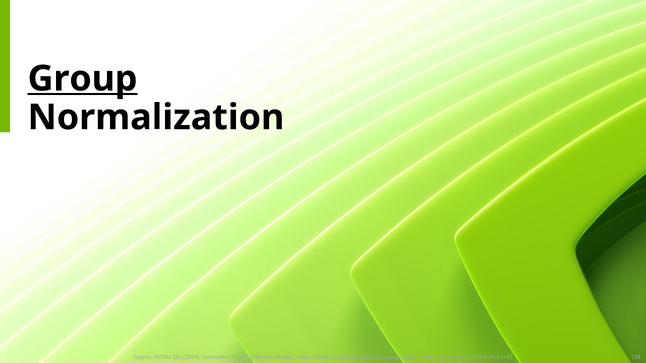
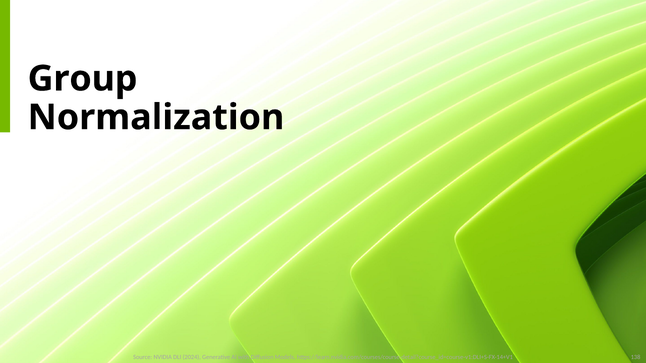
Group underline: present -> none
